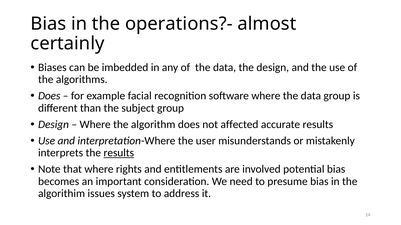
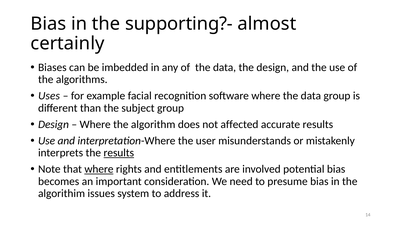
operations?-: operations?- -> supporting?-
Does at (49, 96): Does -> Uses
where at (99, 170) underline: none -> present
